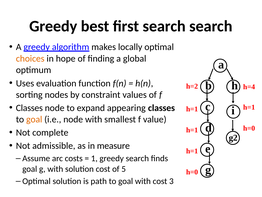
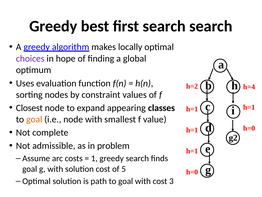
choices colour: orange -> purple
Classes at (29, 108): Classes -> Closest
measure: measure -> problem
